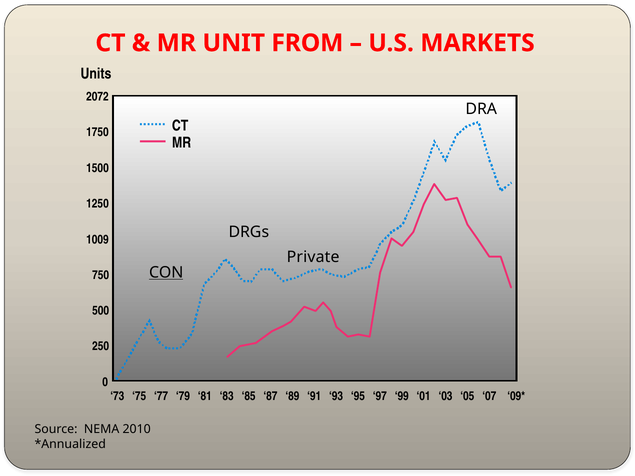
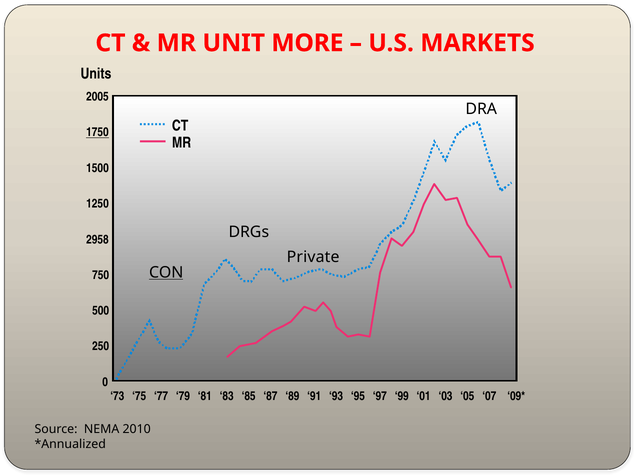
FROM: FROM -> MORE
2072: 2072 -> 2005
1750 underline: none -> present
1009: 1009 -> 2958
